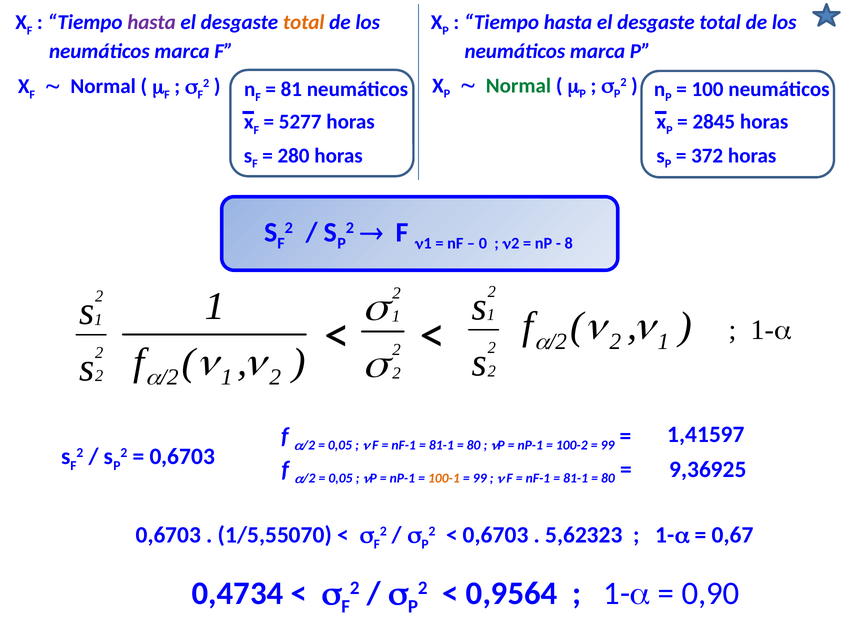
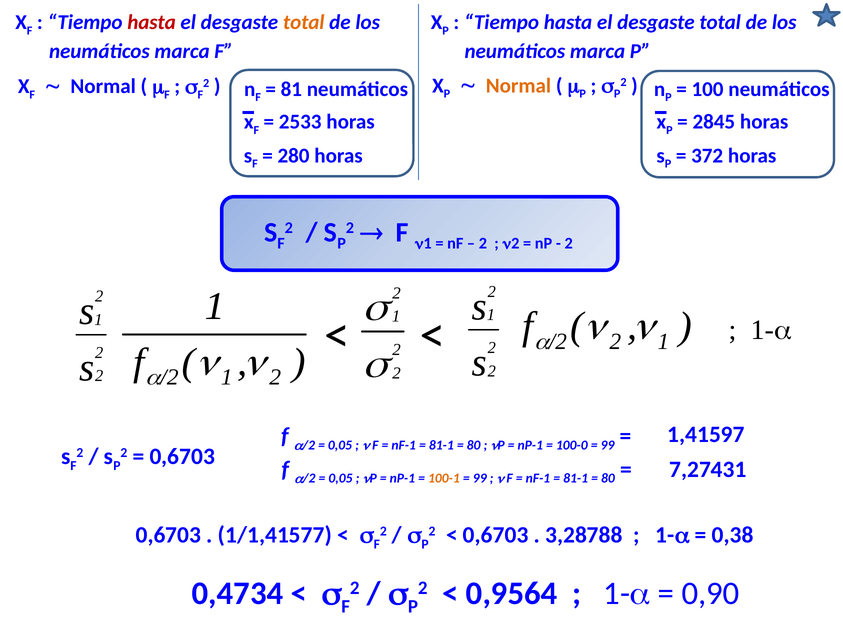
hasta at (152, 22) colour: purple -> red
Normal at (518, 85) colour: green -> orange
5277: 5277 -> 2533
0 at (483, 243): 0 -> 2
8 at (569, 243): 8 -> 2
100-2: 100-2 -> 100-0
9,36925: 9,36925 -> 7,27431
1/5,55070: 1/5,55070 -> 1/1,41577
5,62323: 5,62323 -> 3,28788
0,67: 0,67 -> 0,38
